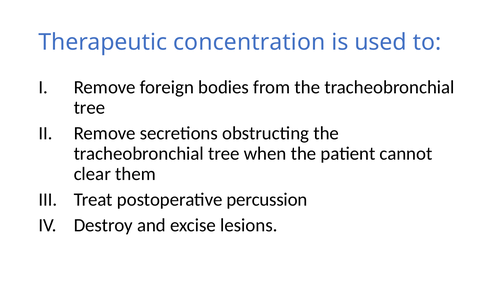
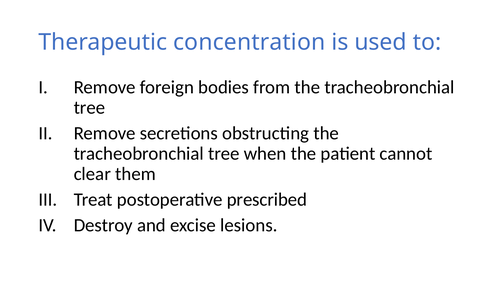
percussion: percussion -> prescribed
